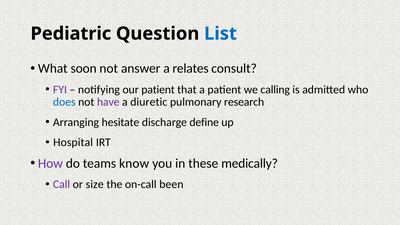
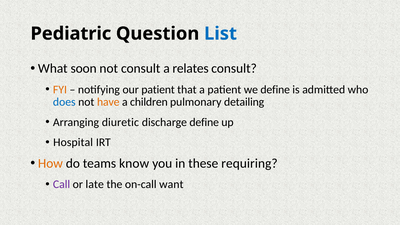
not answer: answer -> consult
FYI colour: purple -> orange
we calling: calling -> define
have colour: purple -> orange
diuretic: diuretic -> children
research: research -> detailing
hesitate: hesitate -> diuretic
How colour: purple -> orange
medically: medically -> requiring
size: size -> late
been: been -> want
